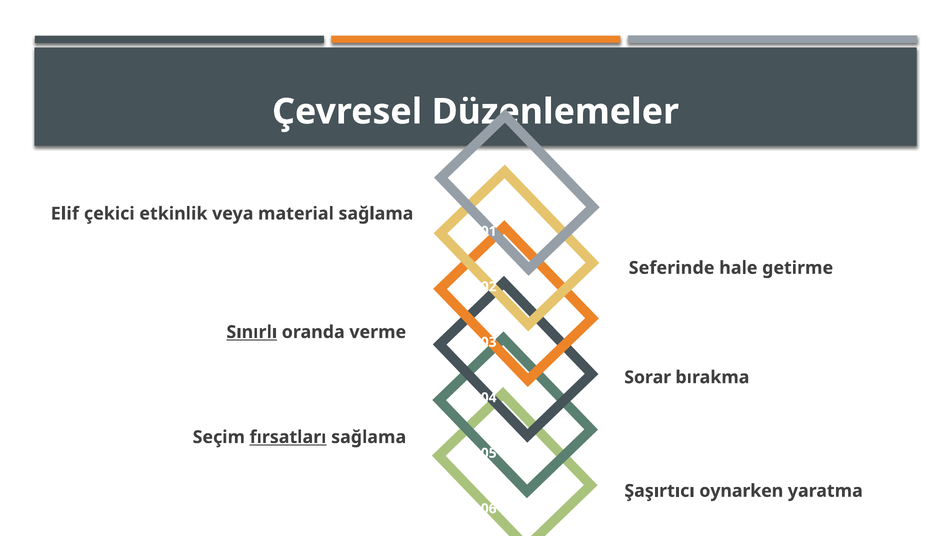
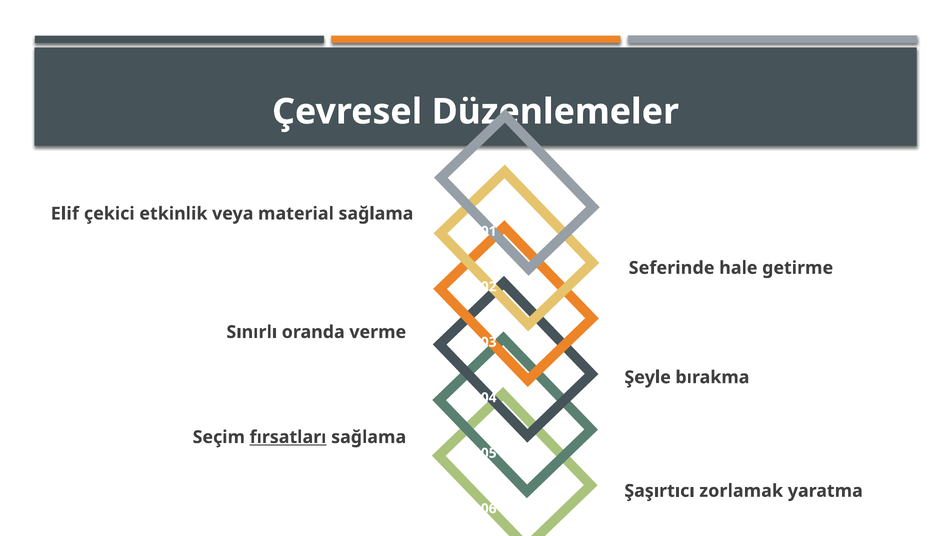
Sınırlı underline: present -> none
Sorar: Sorar -> Şeyle
oynarken: oynarken -> zorlamak
